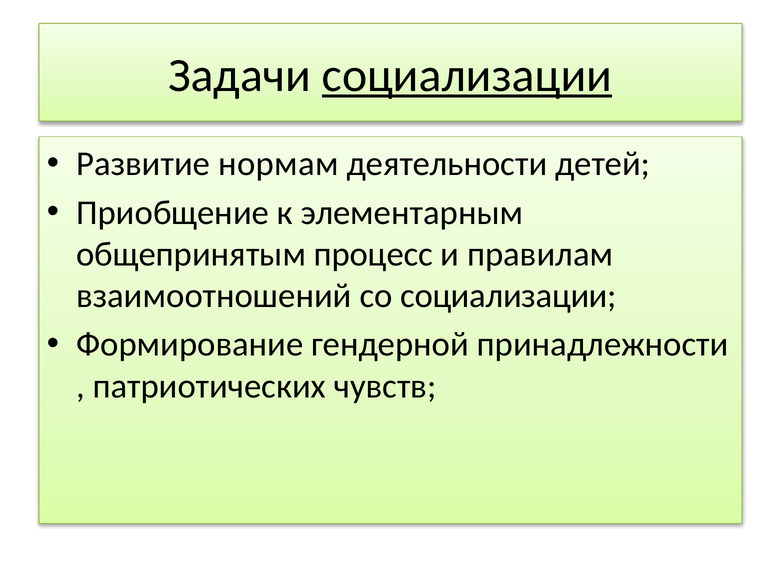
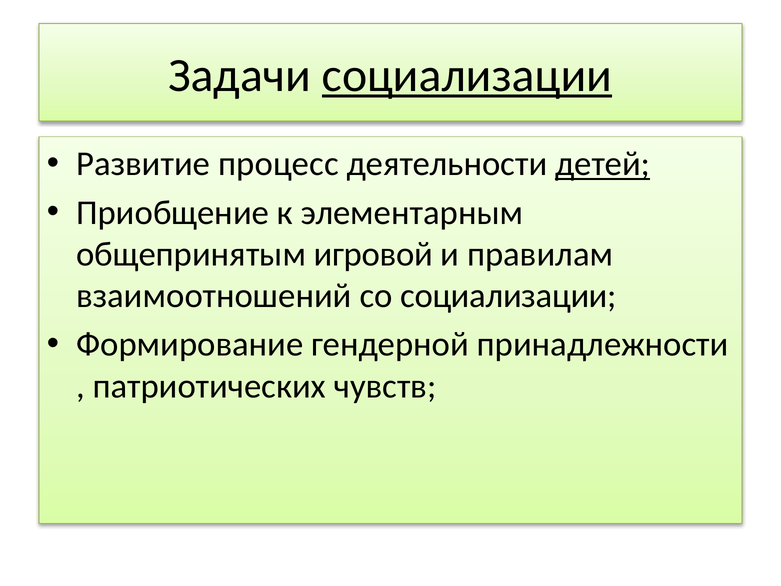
нормам: нормам -> процесс
детей underline: none -> present
процесс: процесс -> игровой
